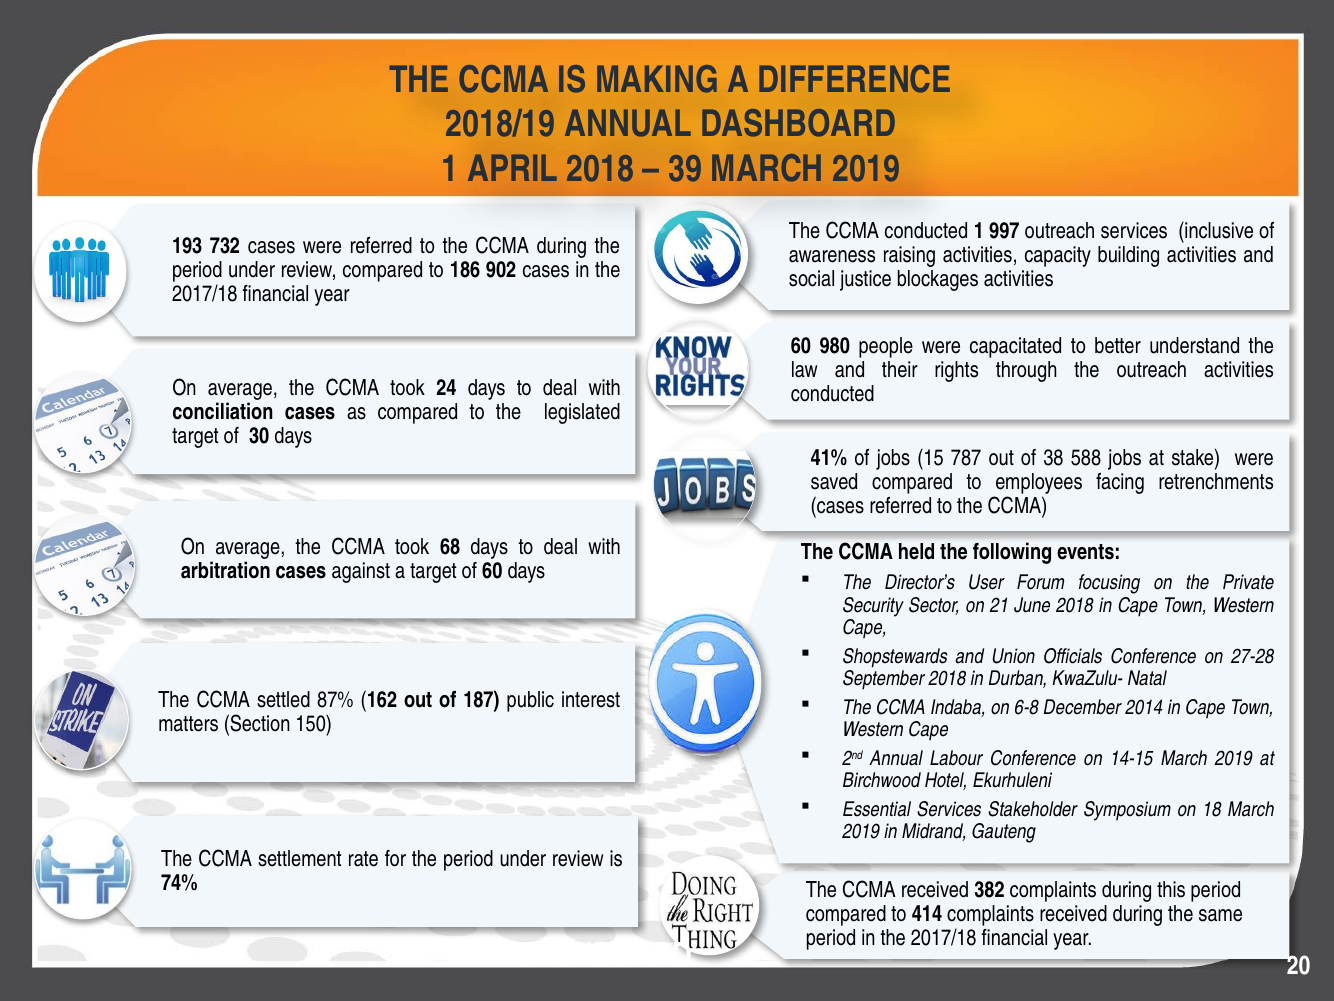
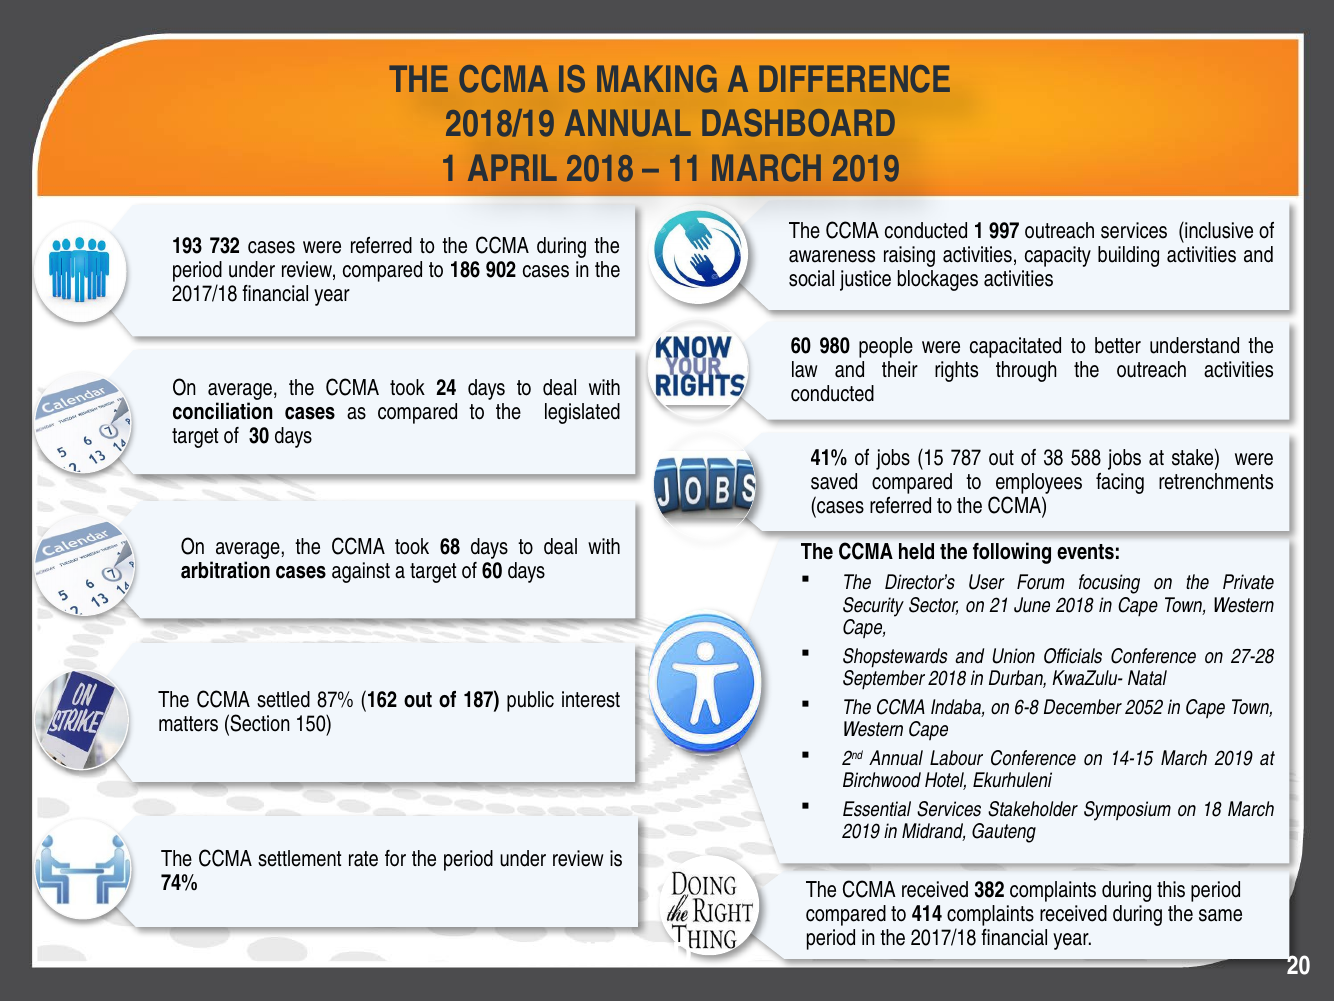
39: 39 -> 11
2014: 2014 -> 2052
